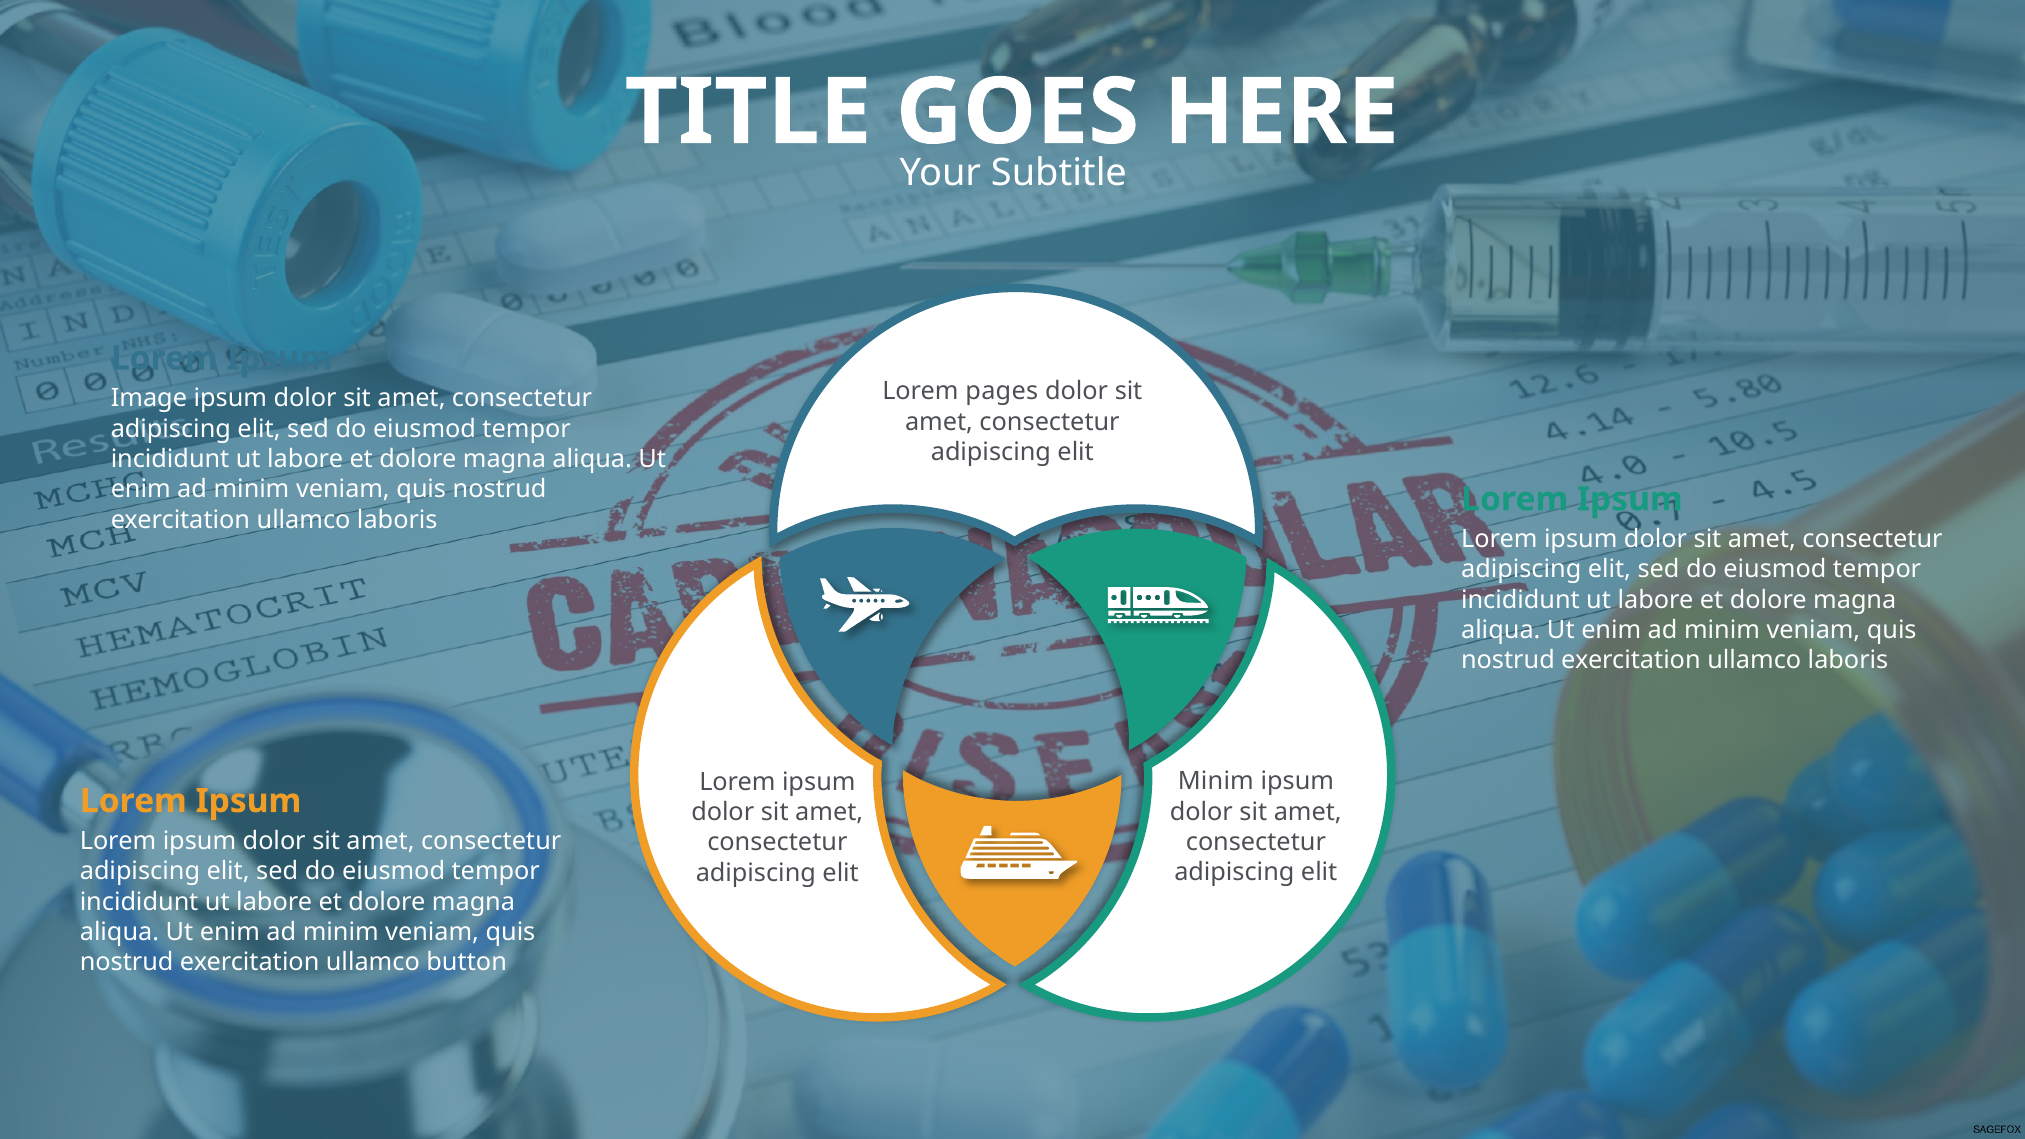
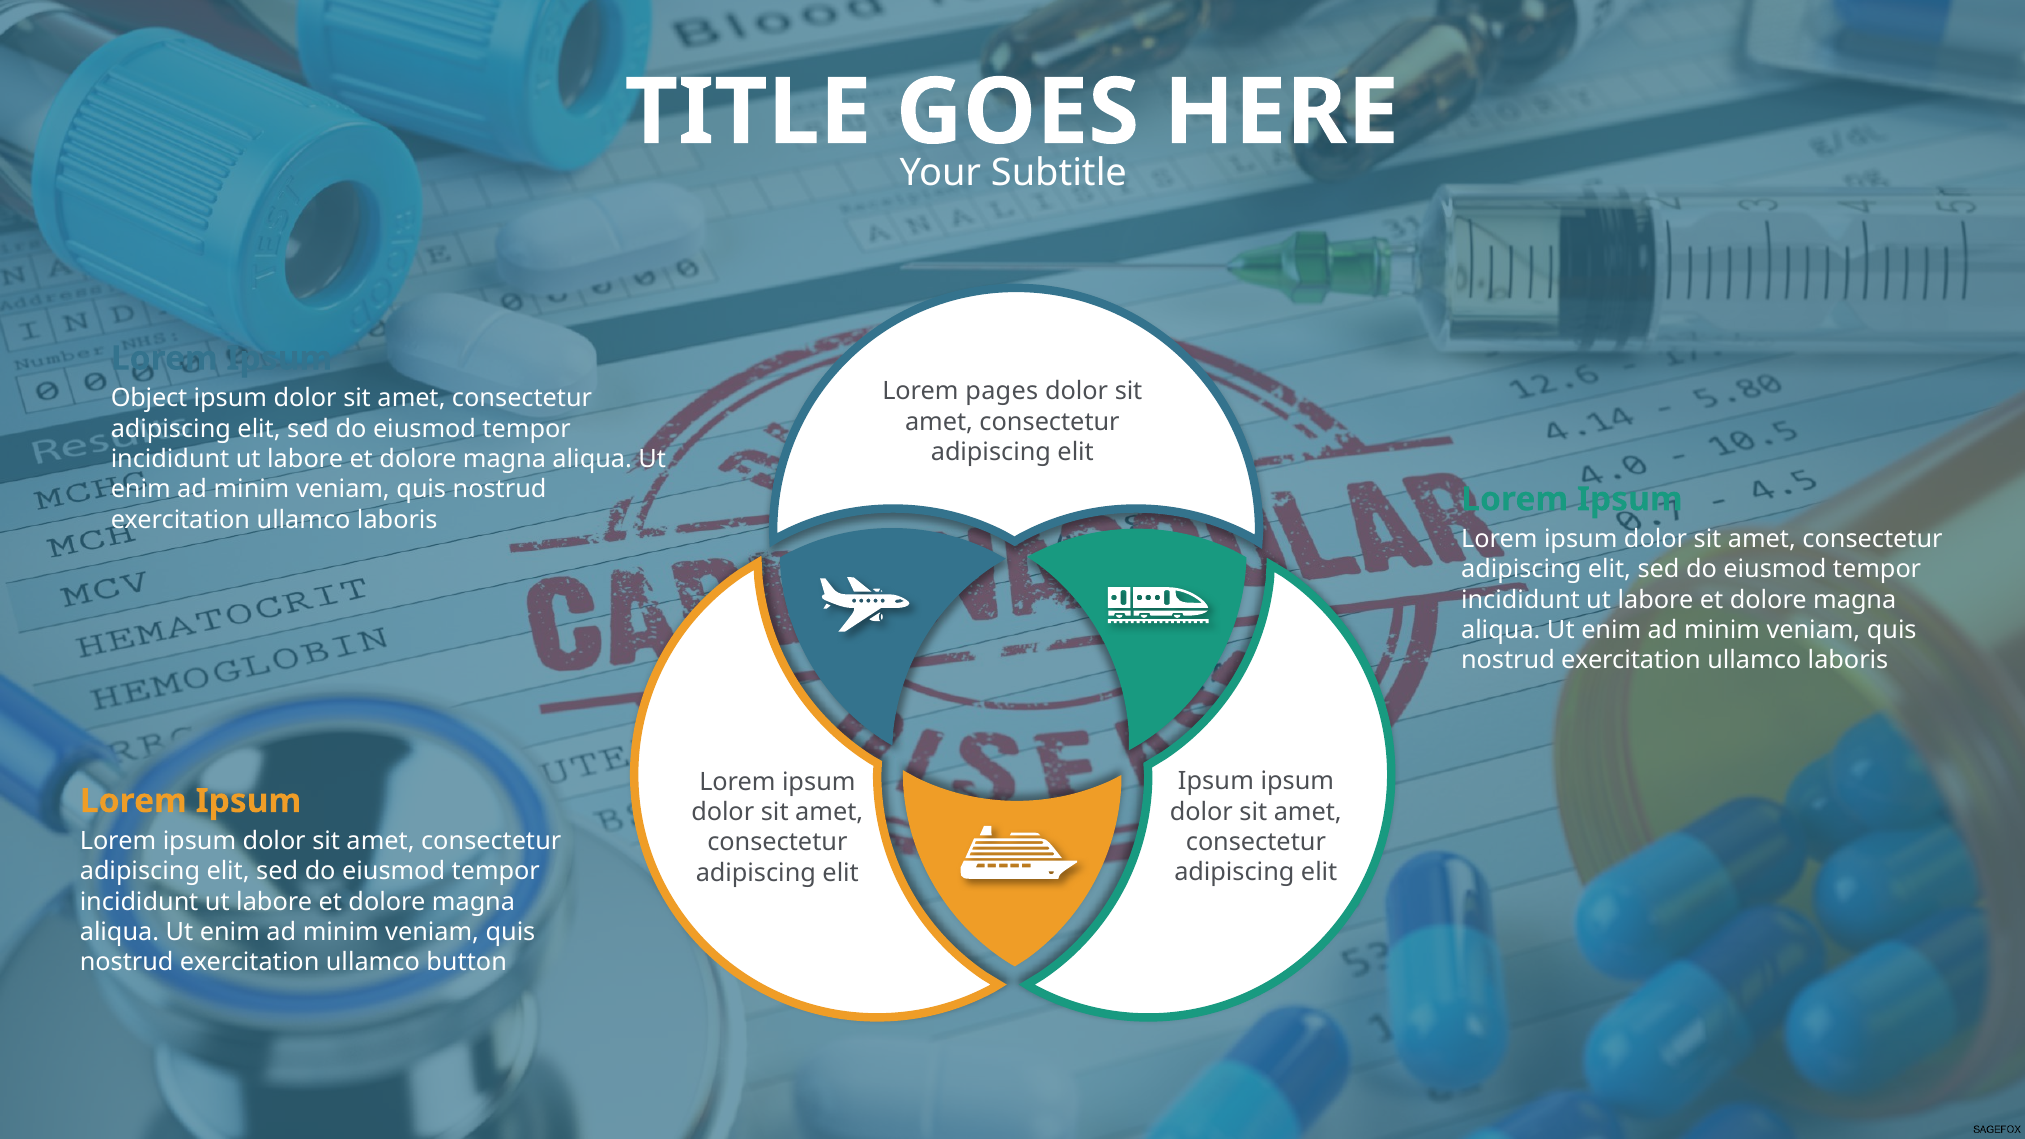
Image: Image -> Object
Minim at (1216, 781): Minim -> Ipsum
